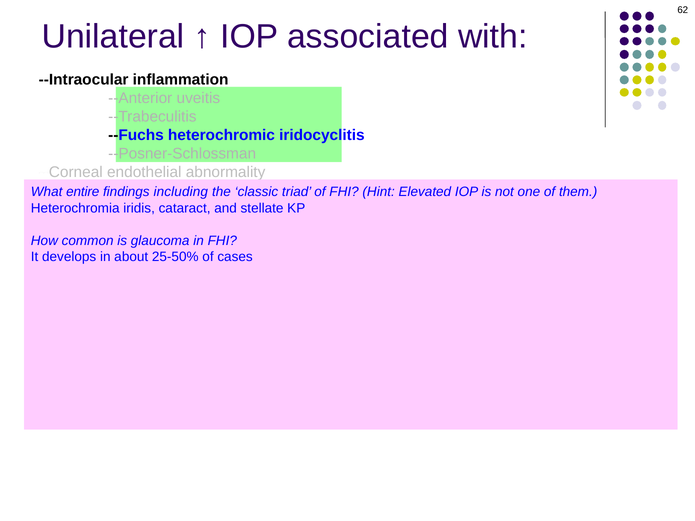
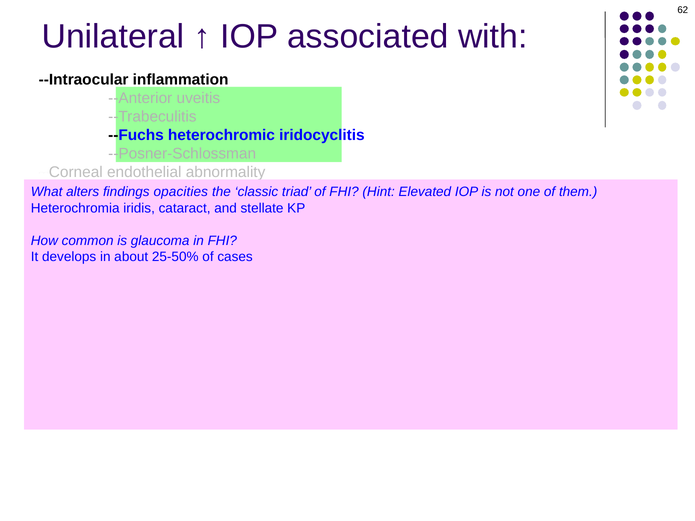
entire: entire -> alters
including: including -> opacities
